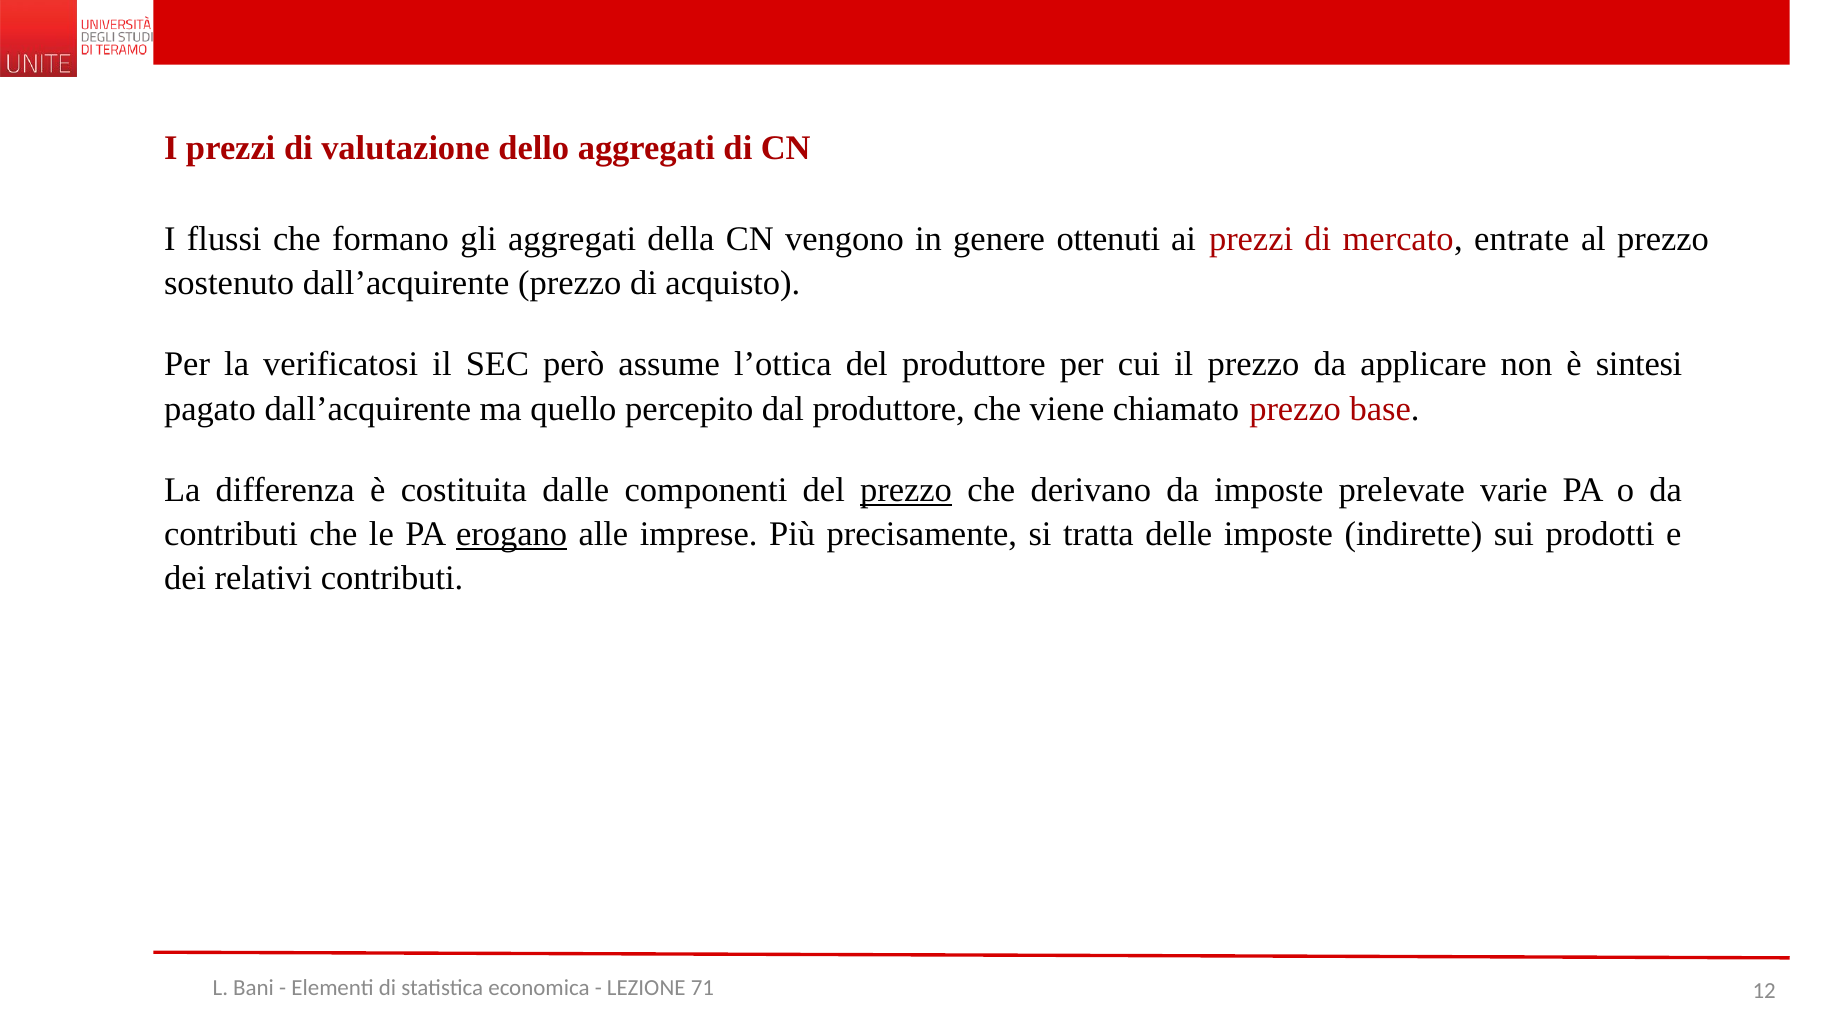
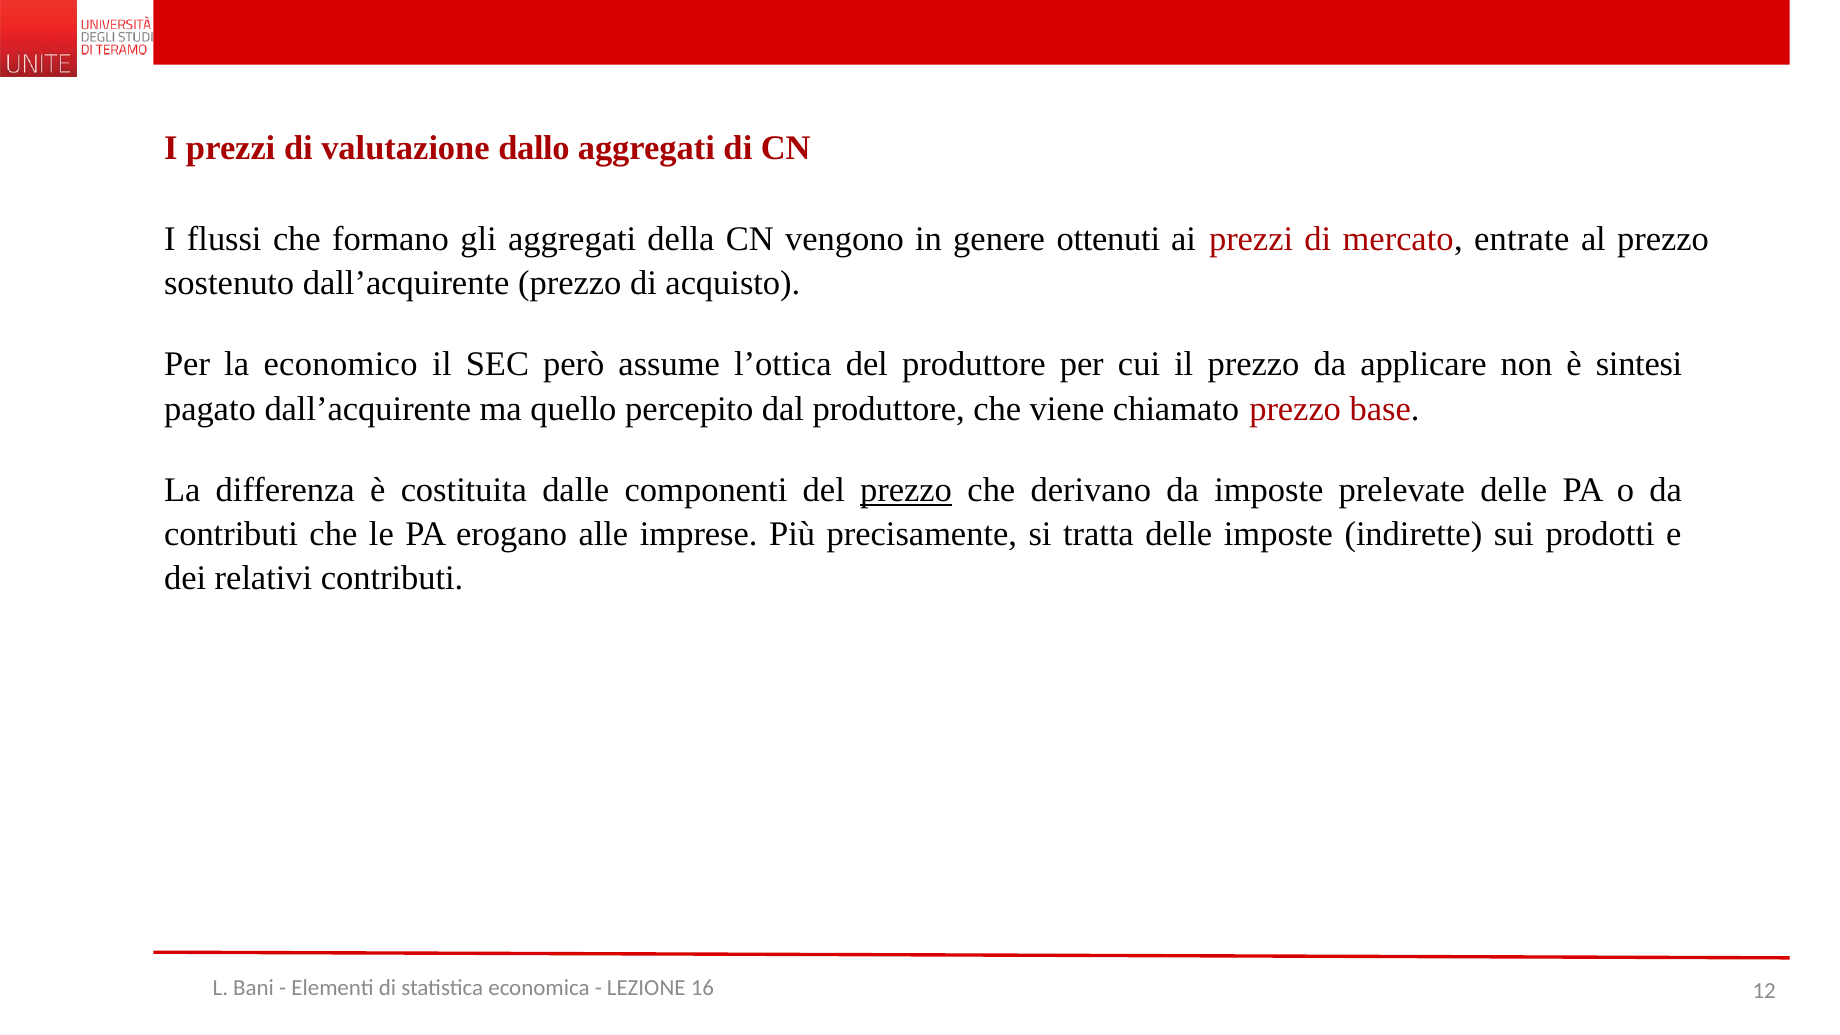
dello: dello -> dallo
verificatosi: verificatosi -> economico
prelevate varie: varie -> delle
erogano underline: present -> none
71: 71 -> 16
